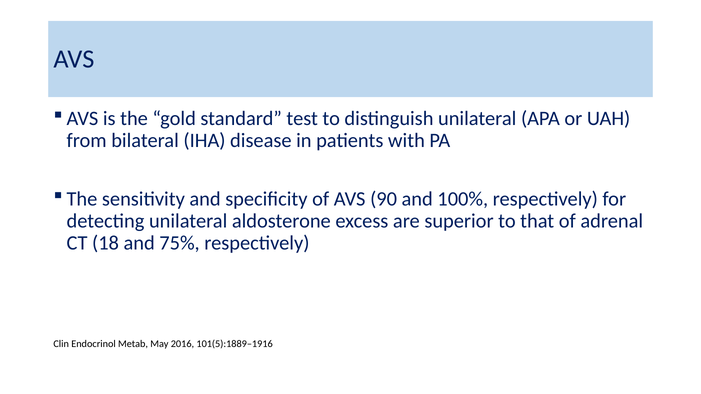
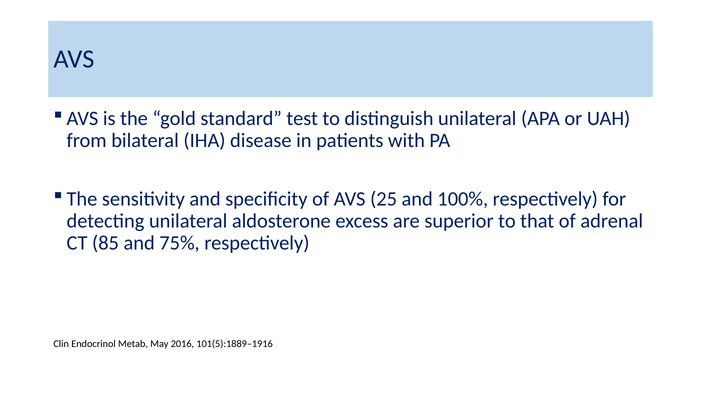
90: 90 -> 25
18: 18 -> 85
